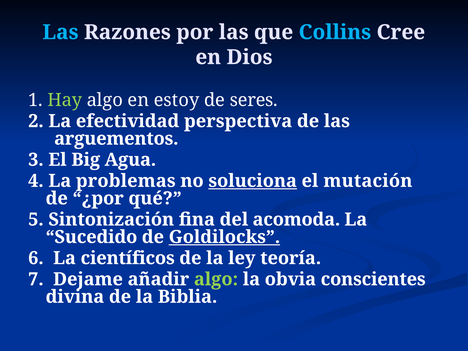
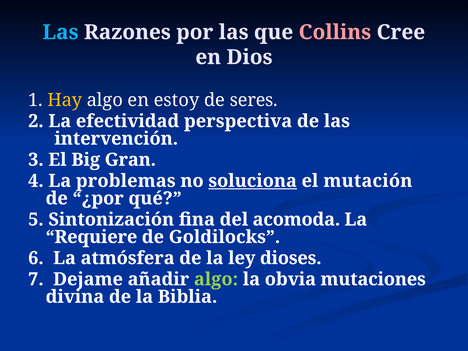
Collins colour: light blue -> pink
Hay colour: light green -> yellow
arguementos: arguementos -> intervención
Agua: Agua -> Gran
Sucedido: Sucedido -> Requiere
Goldilocks underline: present -> none
científicos: científicos -> atmósfera
teoría: teoría -> dioses
conscientes: conscientes -> mutaciones
